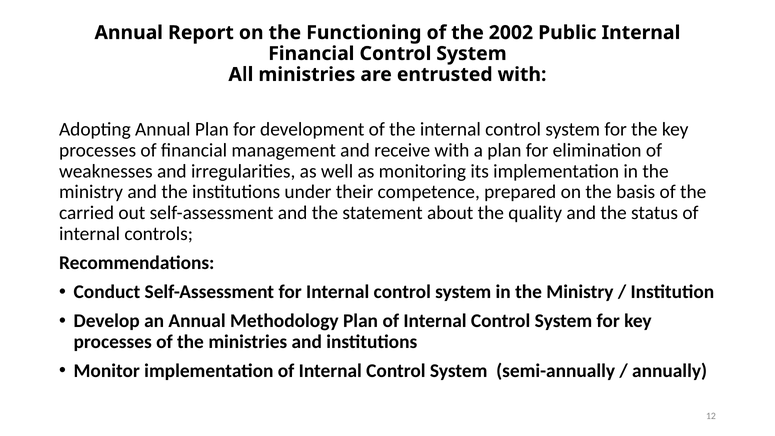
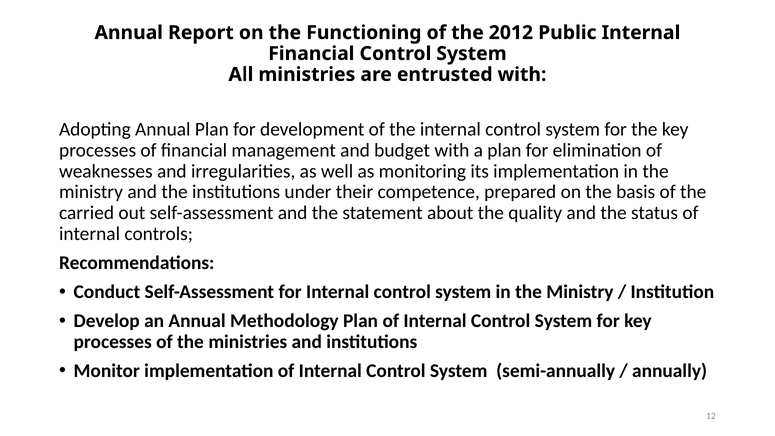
2002: 2002 -> 2012
receive: receive -> budget
